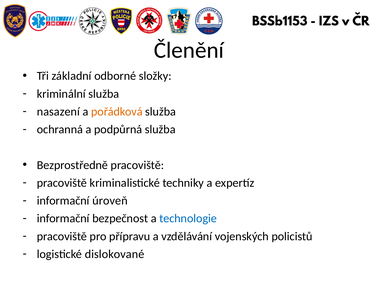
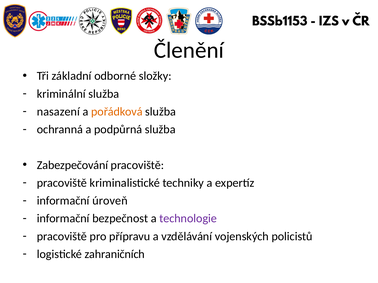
Bezprostředně: Bezprostředně -> Zabezpečování
technologie colour: blue -> purple
dislokované: dislokované -> zahraničních
